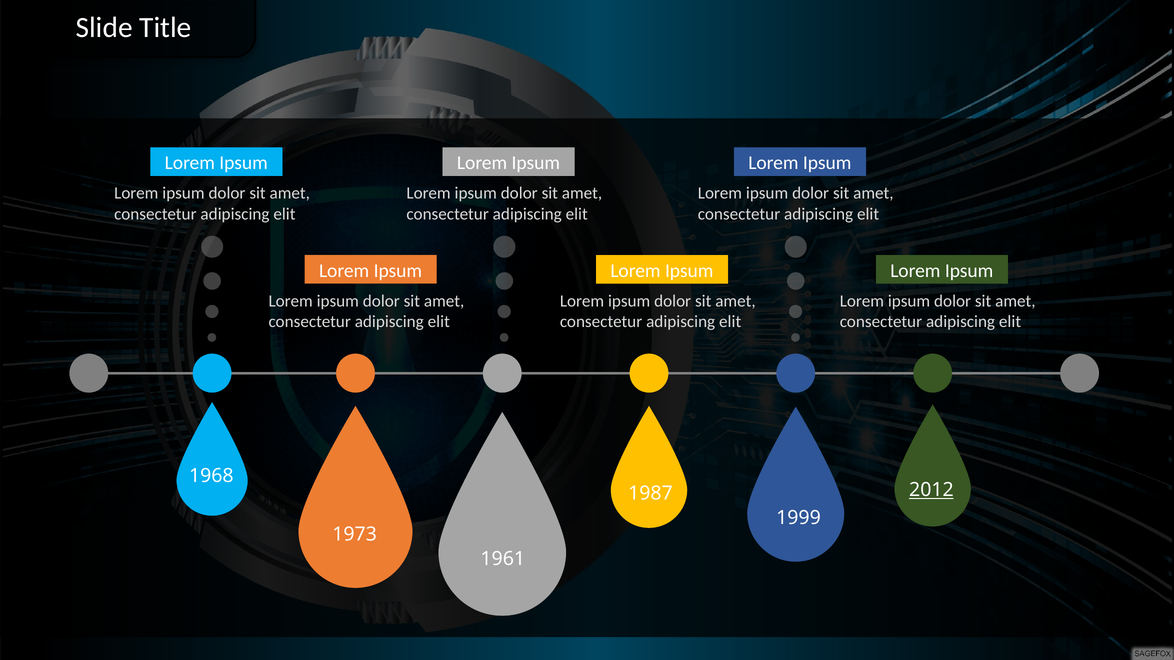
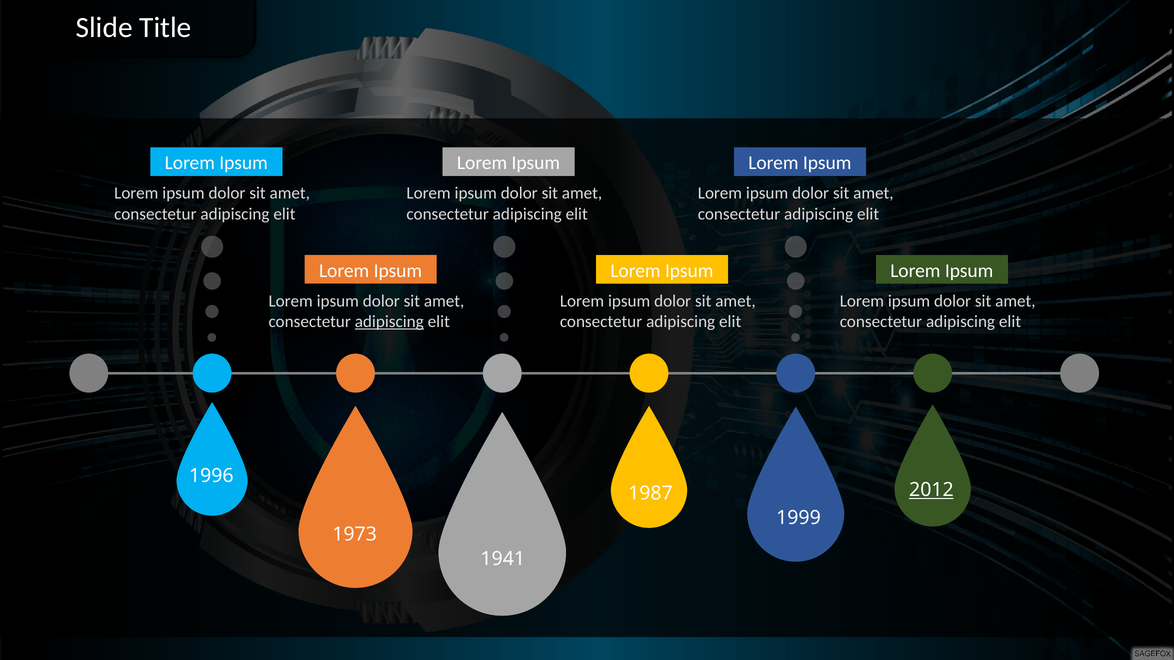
adipiscing at (389, 322) underline: none -> present
1968: 1968 -> 1996
1961: 1961 -> 1941
